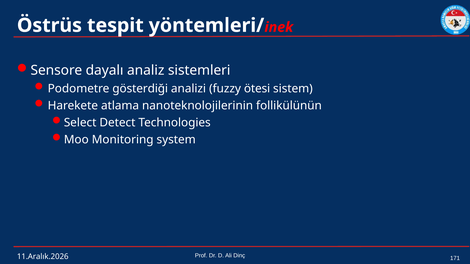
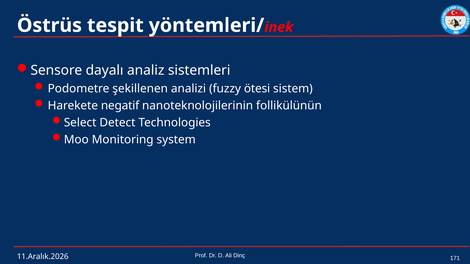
gösterdiği: gösterdiği -> şekillenen
atlama: atlama -> negatif
